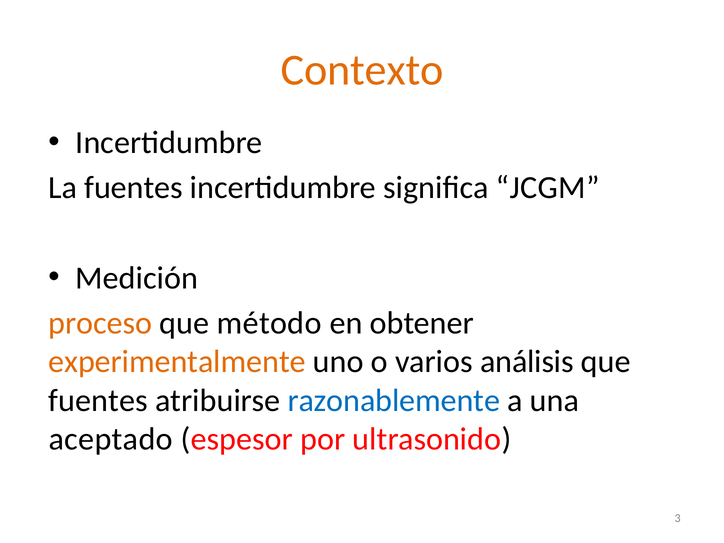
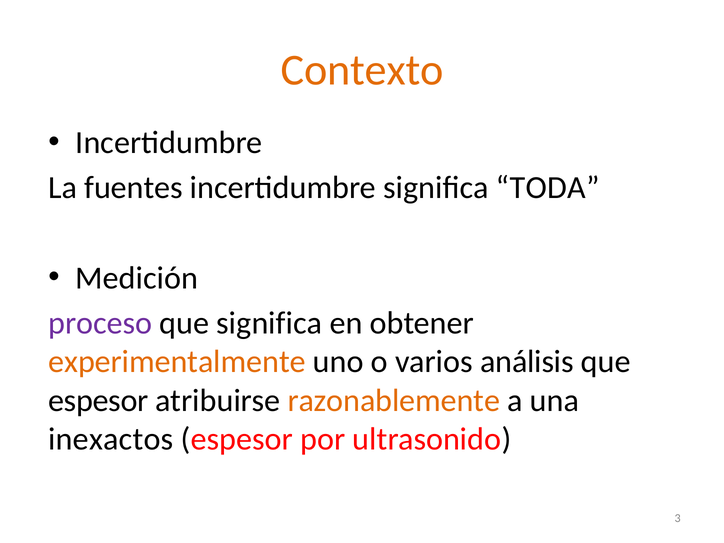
JCGM: JCGM -> TODA
proceso colour: orange -> purple
que método: método -> significa
fuentes at (98, 400): fuentes -> espesor
razonablemente colour: blue -> orange
aceptado: aceptado -> inexactos
